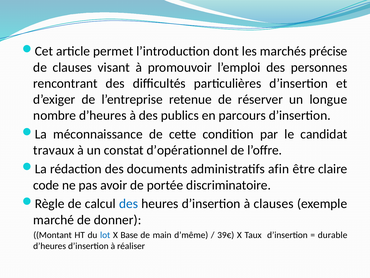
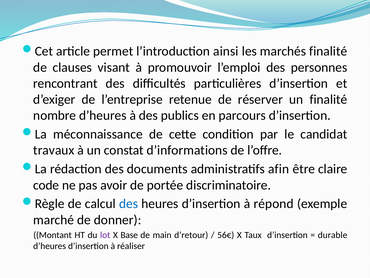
dont: dont -> ainsi
marchés précise: précise -> finalité
un longue: longue -> finalité
d’opérationnel: d’opérationnel -> d’informations
à clauses: clauses -> répond
lot colour: blue -> purple
d’même: d’même -> d’retour
39€: 39€ -> 56€
